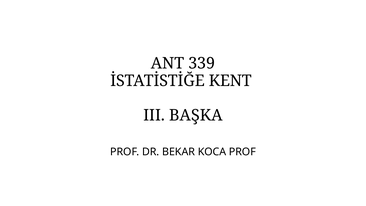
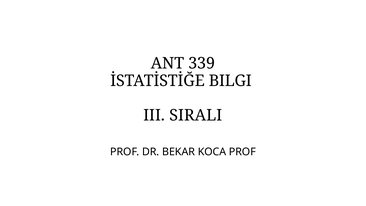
KENT: KENT -> BILGI
BAŞKA: BAŞKA -> SIRALI
